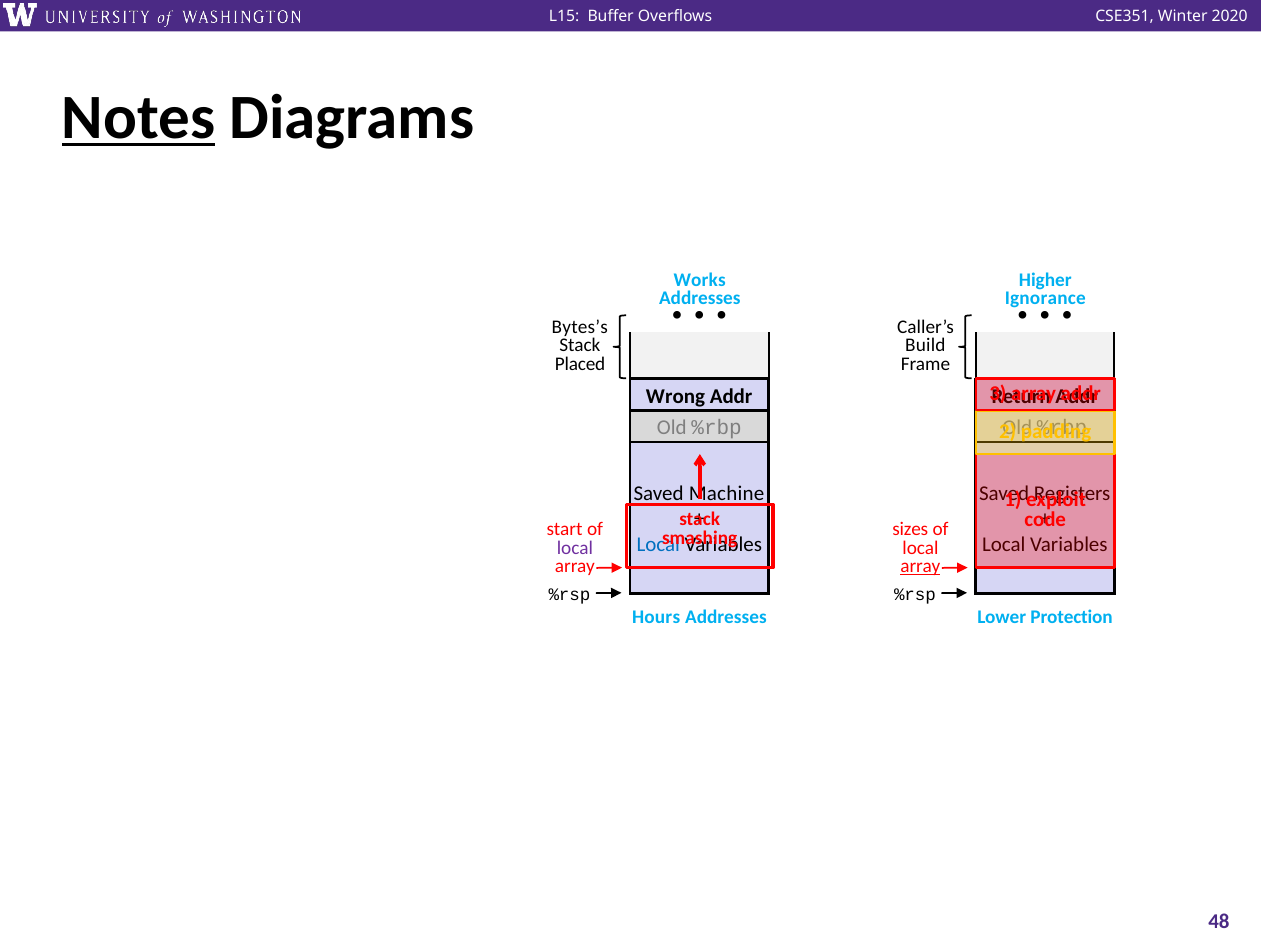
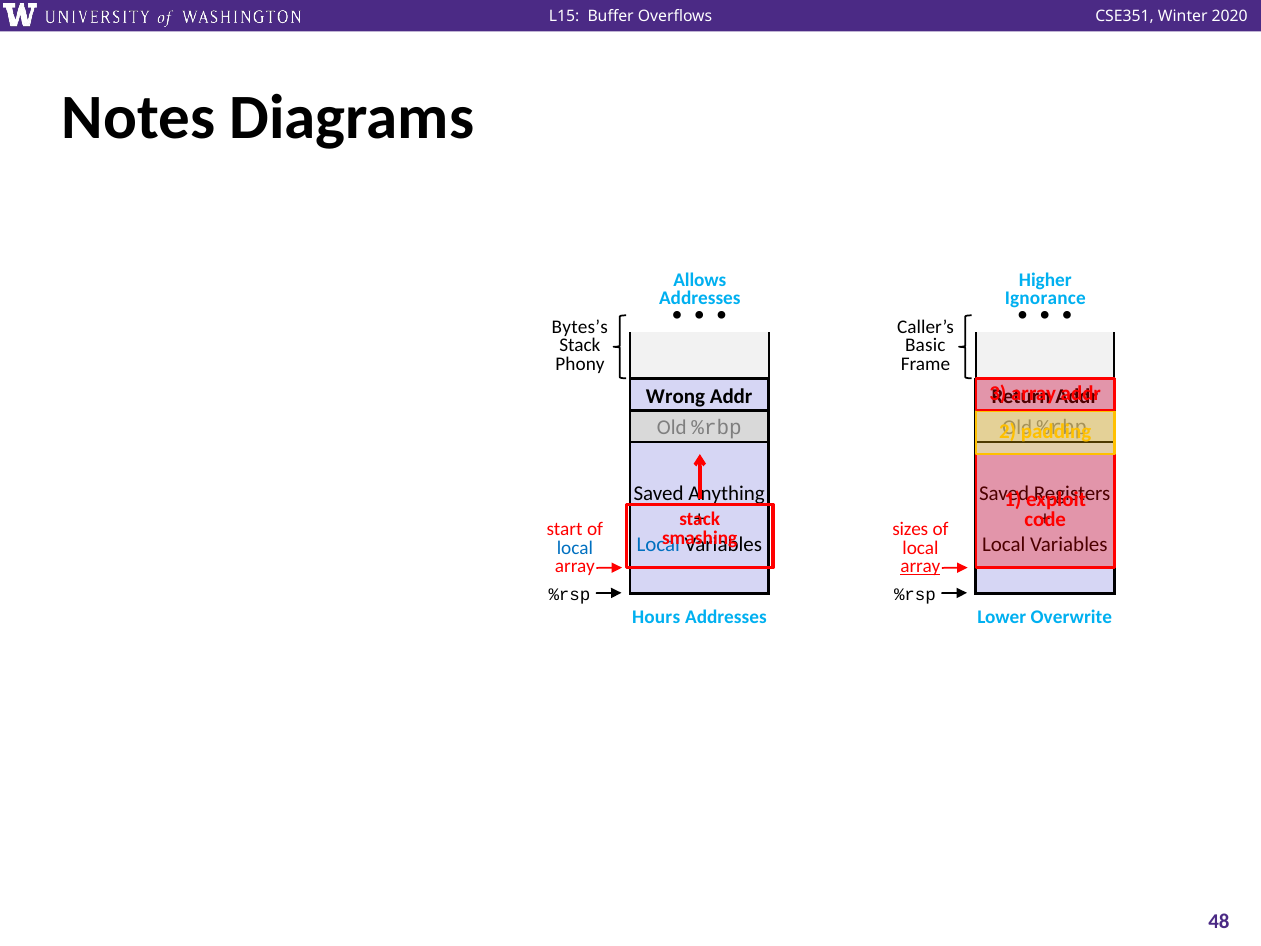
Notes underline: present -> none
Works: Works -> Allows
Build: Build -> Basic
Placed: Placed -> Phony
Machine: Machine -> Anything
local at (575, 548) colour: purple -> blue
Protection: Protection -> Overwrite
